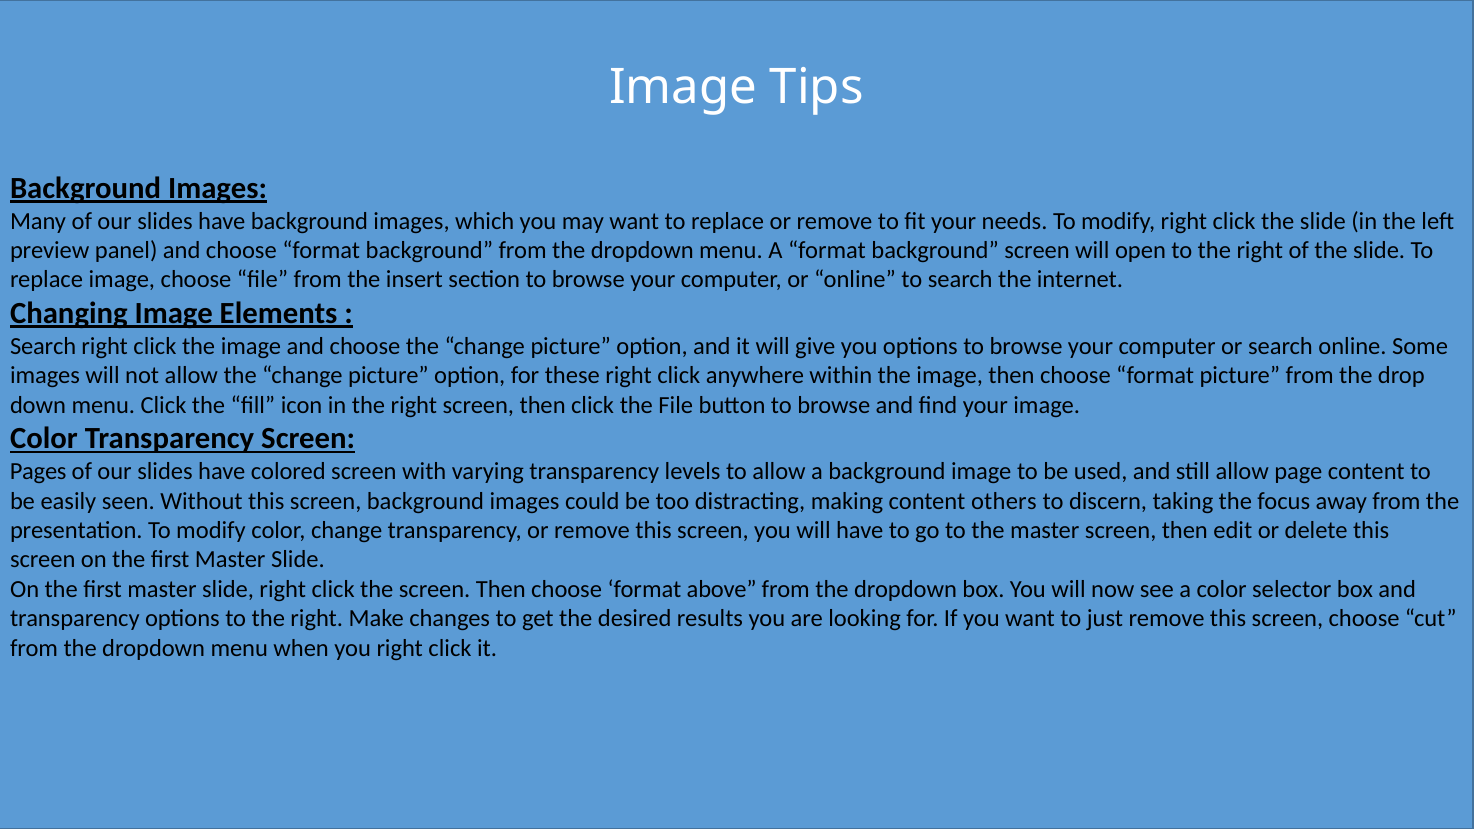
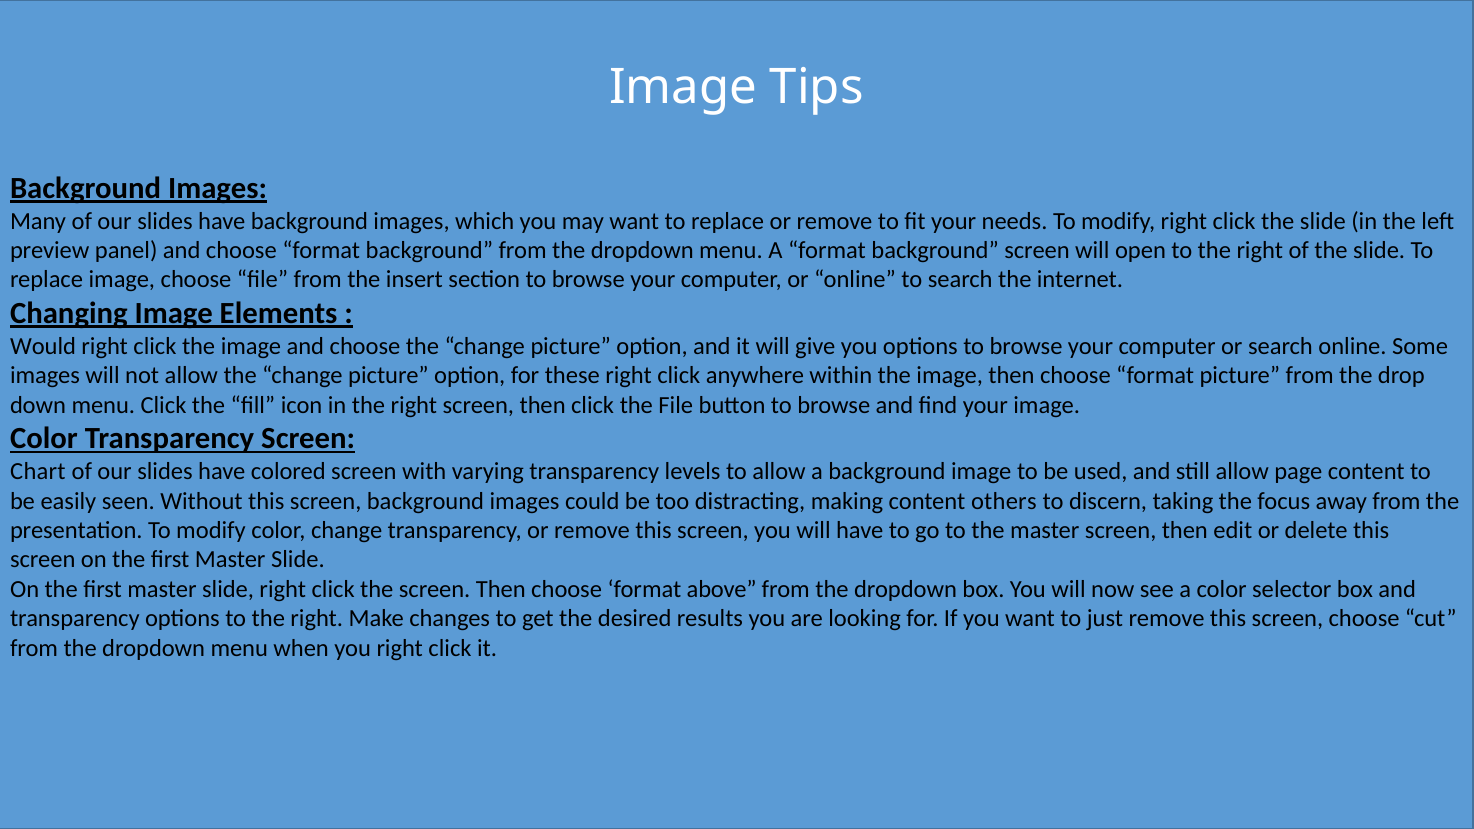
Search at (43, 346): Search -> Would
Pages: Pages -> Chart
